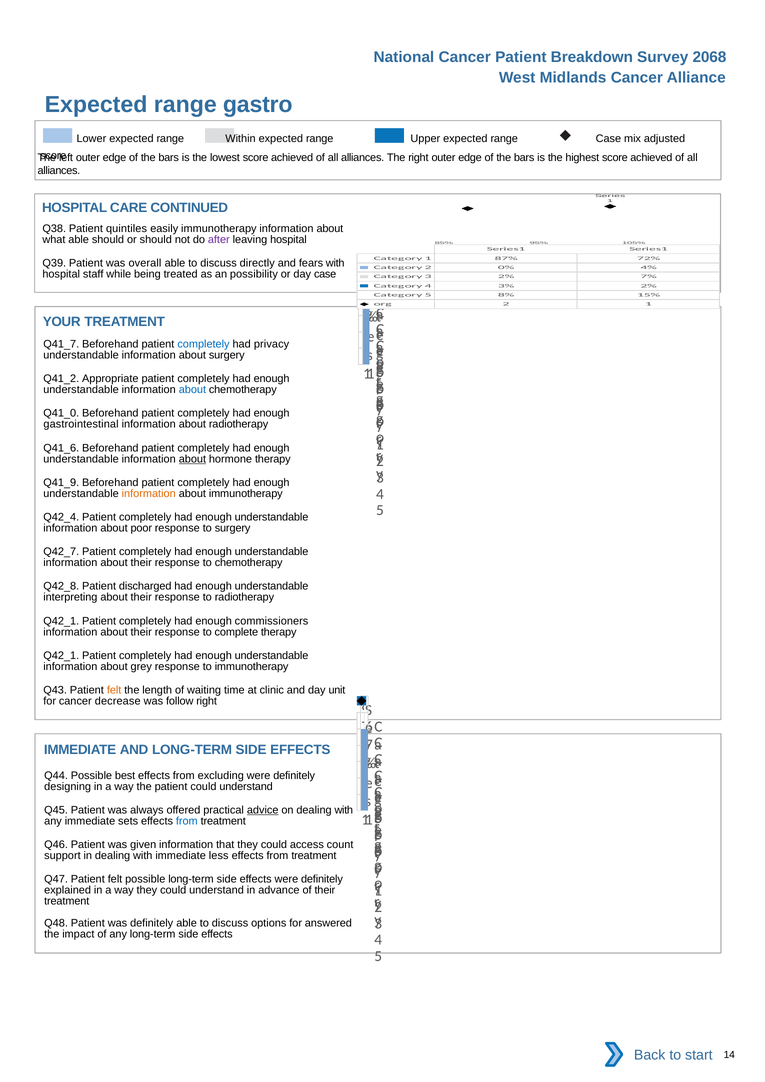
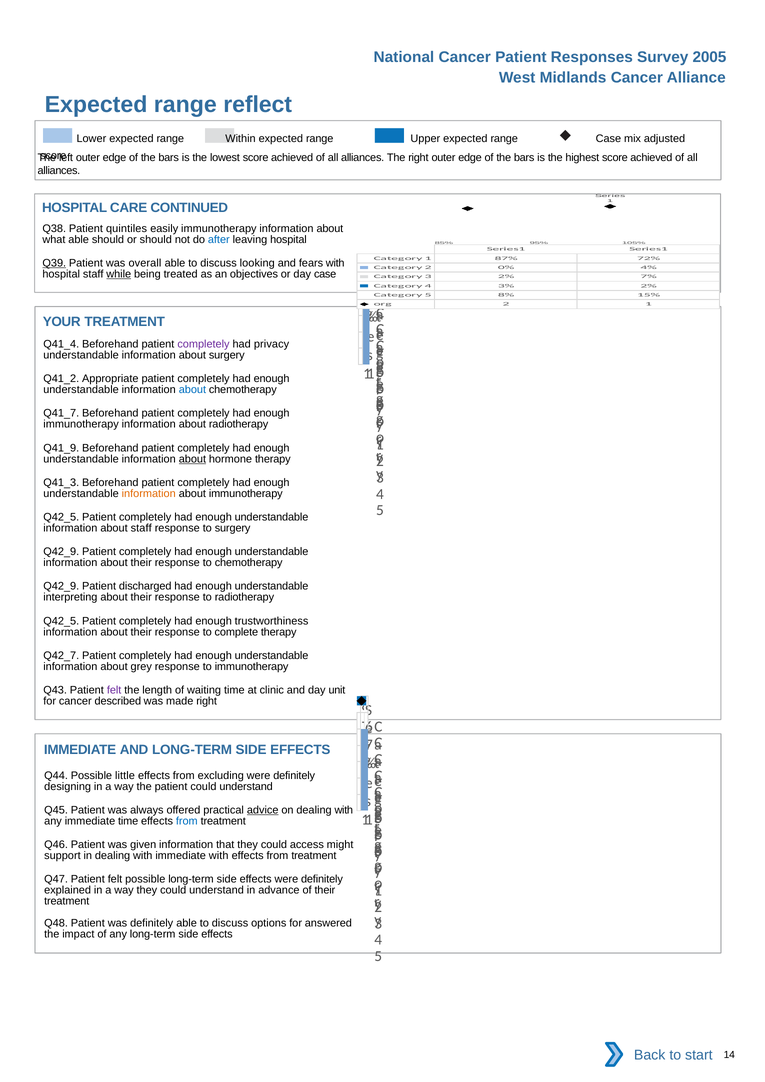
Breakdown: Breakdown -> Responses
2068: 2068 -> 2005
gastro: gastro -> reflect
after colour: purple -> blue
Q39 underline: none -> present
directly: directly -> looking
while underline: none -> present
possibility: possibility -> objectives
Q41_7: Q41_7 -> Q41_4
completely at (203, 344) colour: blue -> purple
Q41_0: Q41_0 -> Q41_7
gastrointestinal at (81, 425): gastrointestinal -> immunotherapy
Q41_6: Q41_6 -> Q41_9
Q41_9: Q41_9 -> Q41_3
Q42_4 at (61, 517): Q42_4 -> Q42_5
about poor: poor -> staff
Q42_7 at (61, 552): Q42_7 -> Q42_9
Q42_8 at (61, 587): Q42_8 -> Q42_9
Q42_1 at (61, 621): Q42_1 -> Q42_5
commissioners: commissioners -> trustworthiness
Q42_1 at (61, 656): Q42_1 -> Q42_7
felt at (114, 691) colour: orange -> purple
decrease: decrease -> described
follow: follow -> made
best: best -> little
immediate sets: sets -> time
count: count -> might
immediate less: less -> with
